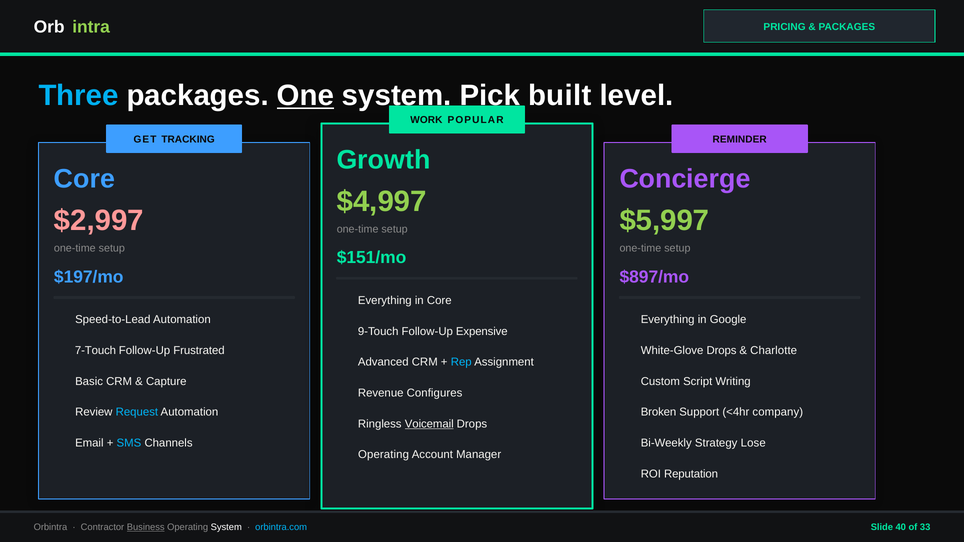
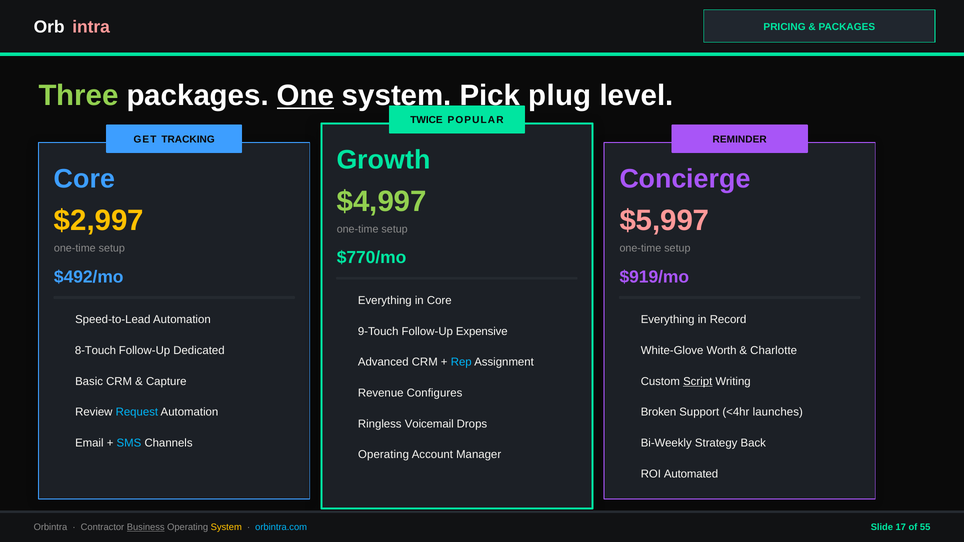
intra colour: light green -> pink
Three colour: light blue -> light green
built: built -> plug
WORK: WORK -> TWICE
$2,997 colour: pink -> yellow
$5,997 colour: light green -> pink
$151/mo: $151/mo -> $770/mo
$197/mo: $197/mo -> $492/mo
$897/mo: $897/mo -> $919/mo
Google: Google -> Record
7-Touch: 7-Touch -> 8-Touch
Frustrated: Frustrated -> Dedicated
White-Glove Drops: Drops -> Worth
Script underline: none -> present
company: company -> launches
Voicemail underline: present -> none
Lose: Lose -> Back
Reputation: Reputation -> Automated
System at (226, 527) colour: white -> yellow
40: 40 -> 17
33: 33 -> 55
